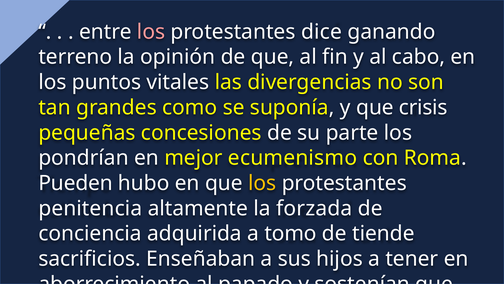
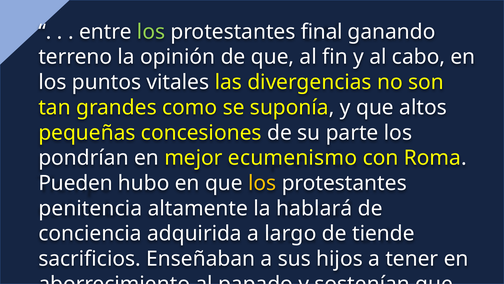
los at (151, 32) colour: pink -> light green
dice: dice -> final
crisis: crisis -> altos
forzada: forzada -> hablará
tomo: tomo -> largo
